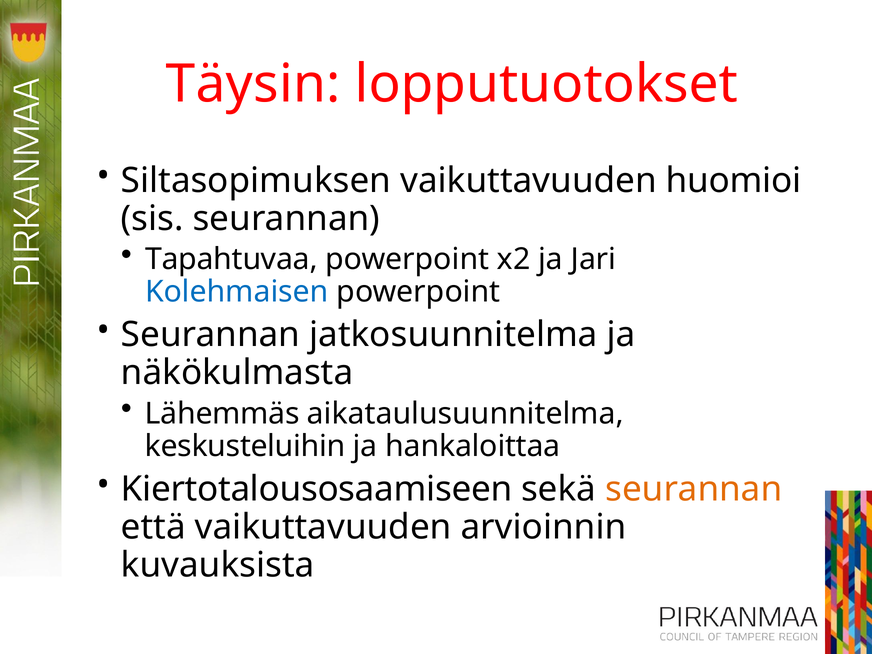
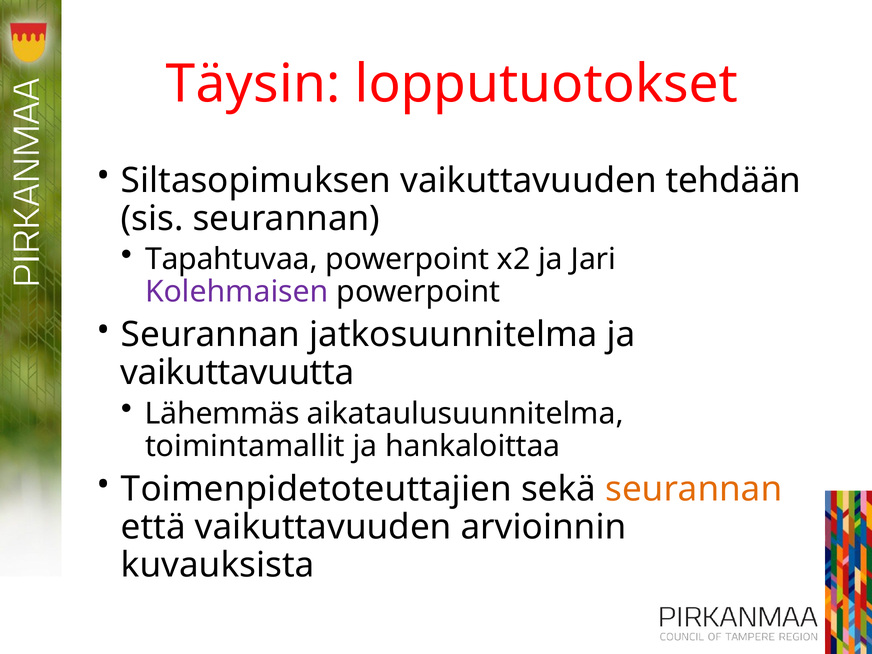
huomioi: huomioi -> tehdään
Kolehmaisen colour: blue -> purple
näkökulmasta: näkökulmasta -> vaikuttavuutta
keskusteluihin: keskusteluihin -> toimintamallit
Kiertotalousosaamiseen: Kiertotalousosaamiseen -> Toimenpidetoteuttajien
